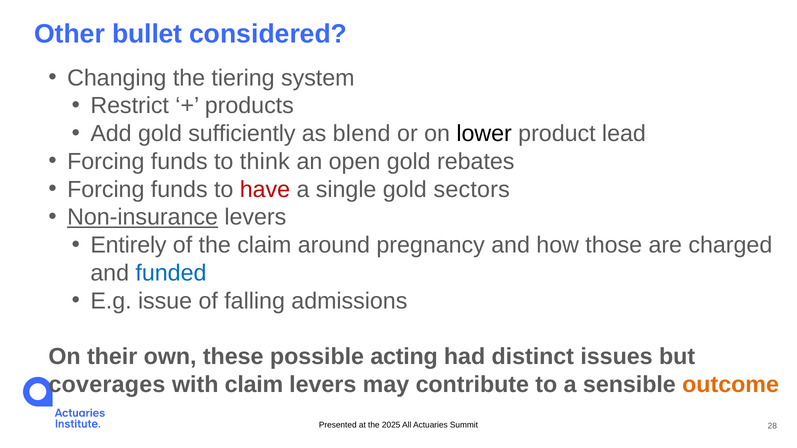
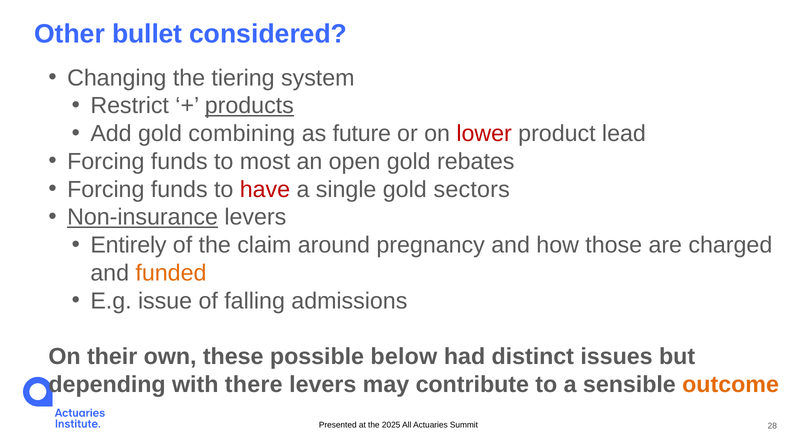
products underline: none -> present
sufficiently: sufficiently -> combining
blend: blend -> future
lower colour: black -> red
think: think -> most
funded colour: blue -> orange
acting: acting -> below
coverages: coverages -> depending
with claim: claim -> there
